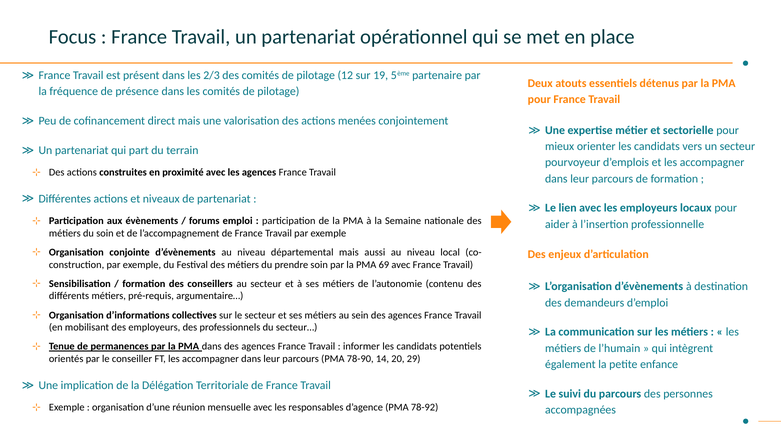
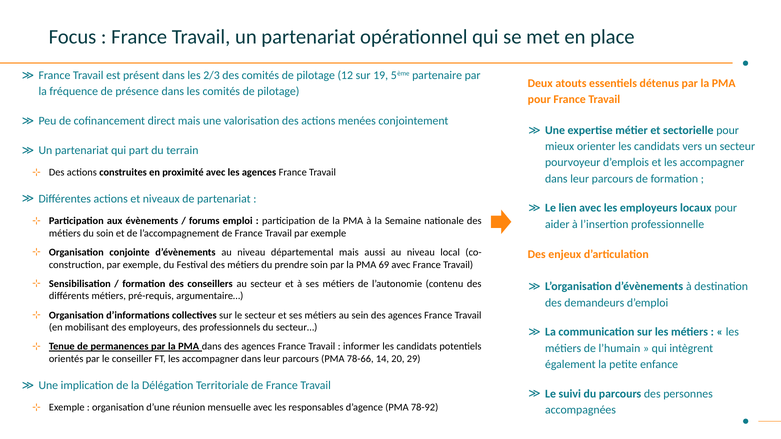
78-90: 78-90 -> 78-66
